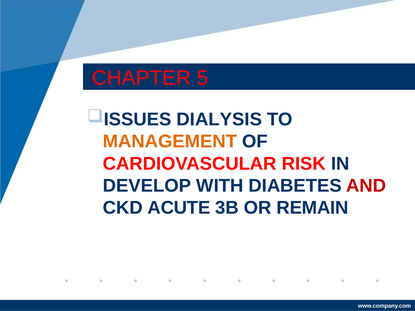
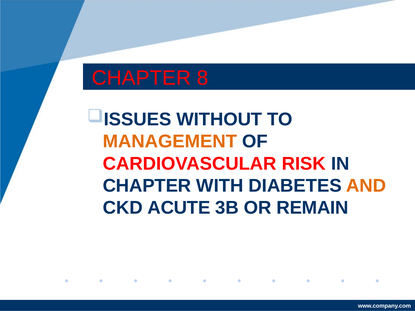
5: 5 -> 8
DIALYSIS: DIALYSIS -> WITHOUT
DEVELOP at (147, 186): DEVELOP -> CHAPTER
AND colour: red -> orange
